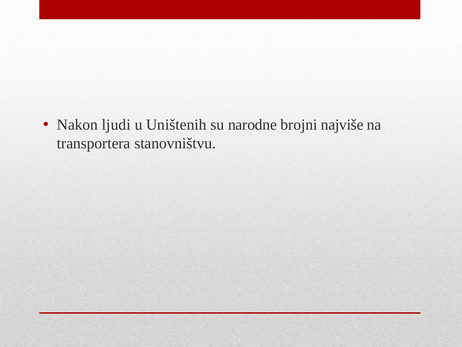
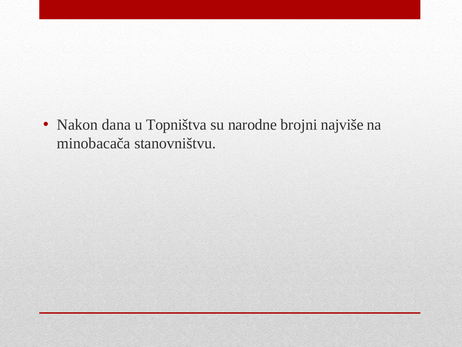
ljudi: ljudi -> dana
Uništenih: Uništenih -> Topništva
transportera: transportera -> minobacača
